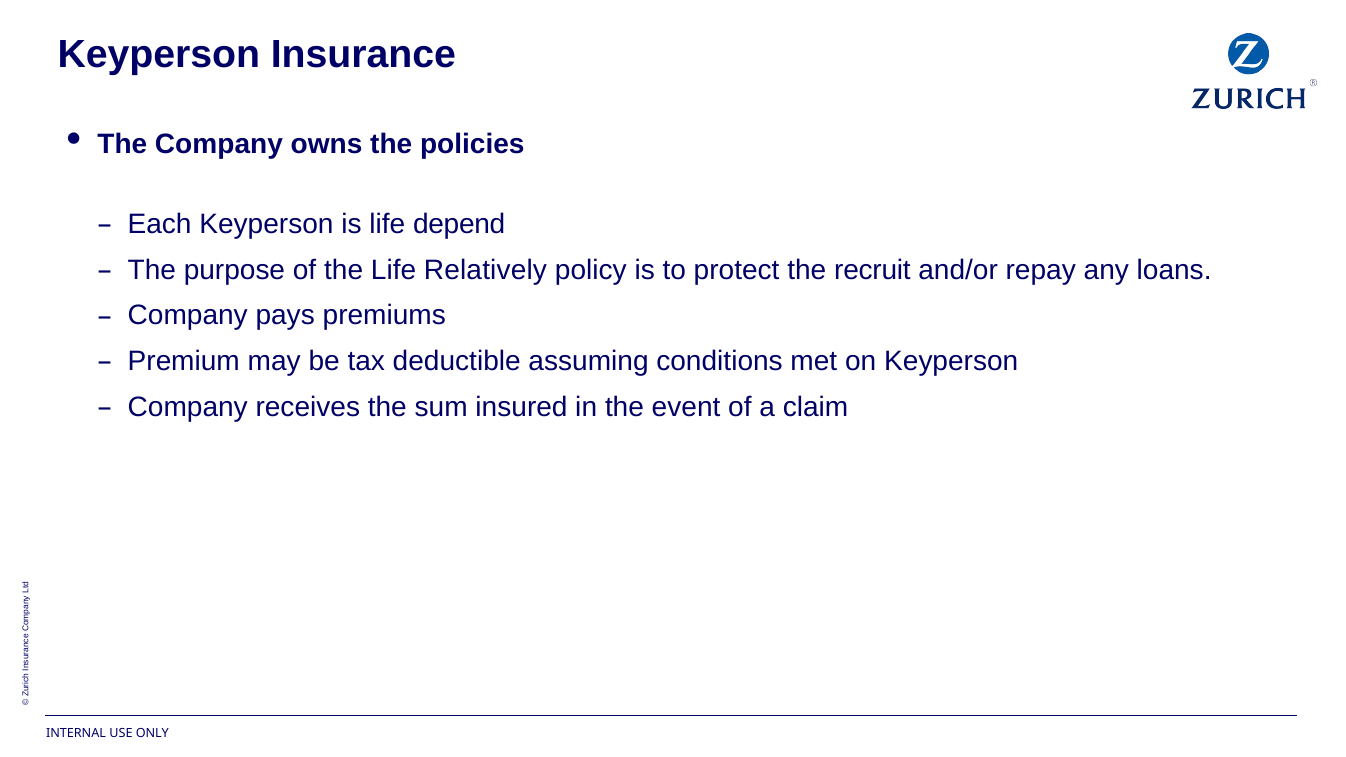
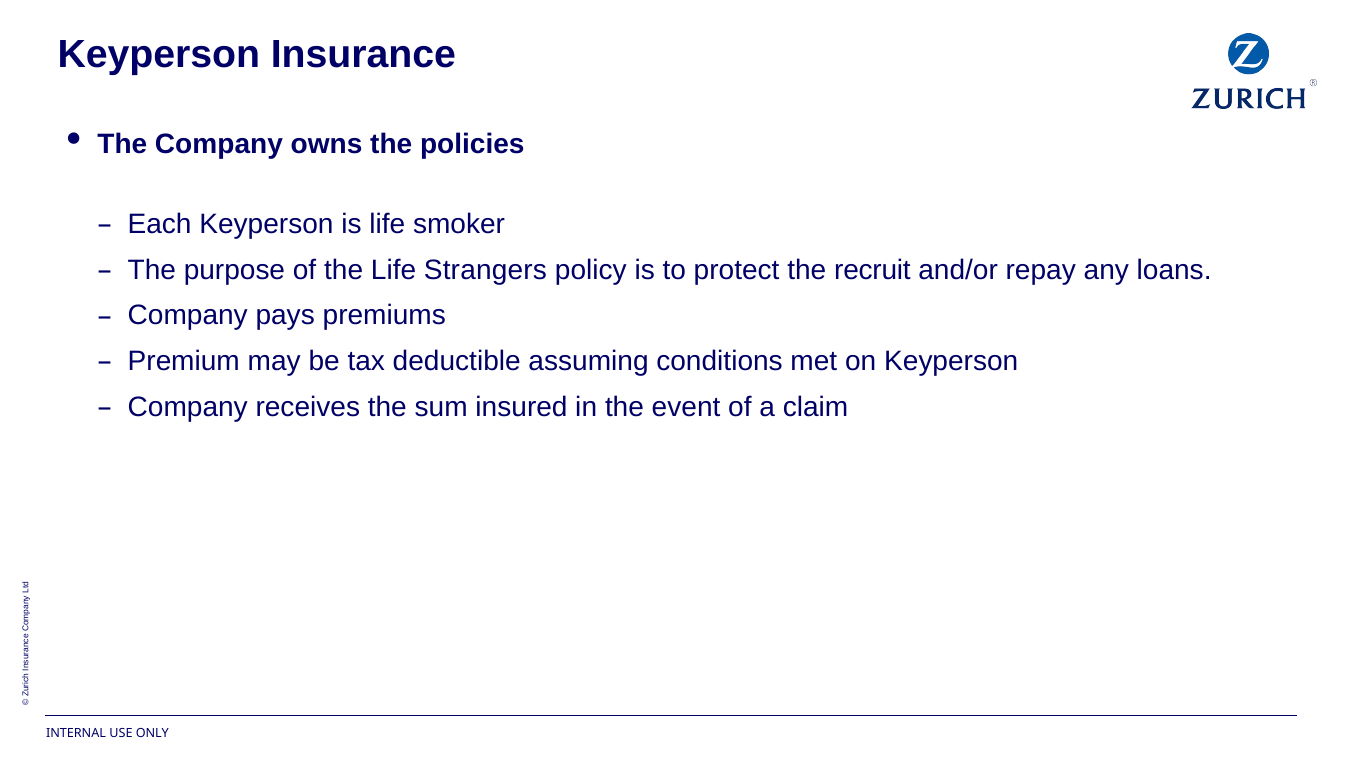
depend: depend -> smoker
Relatively: Relatively -> Strangers
